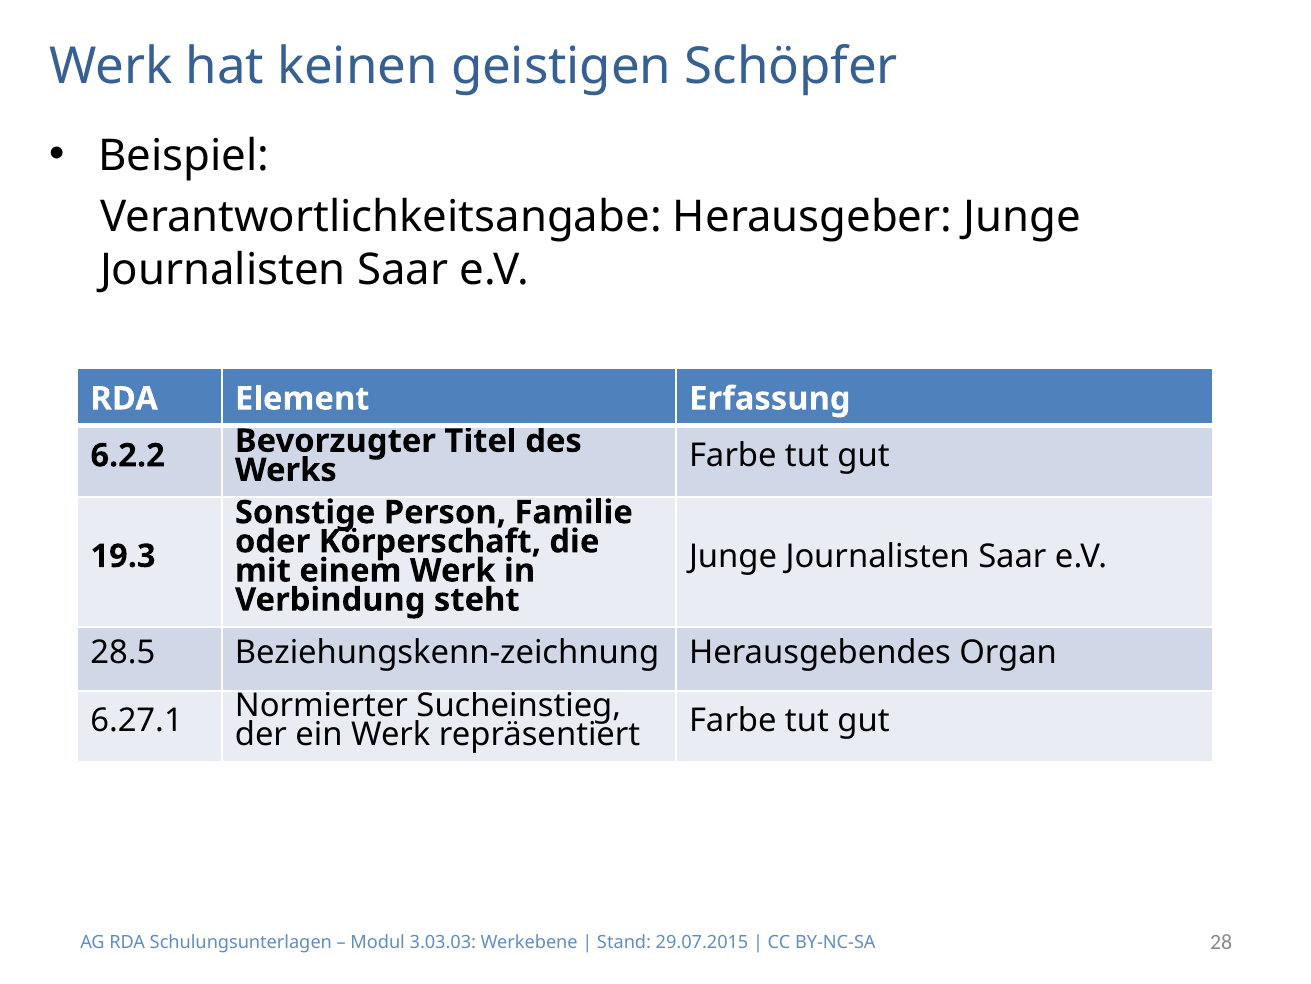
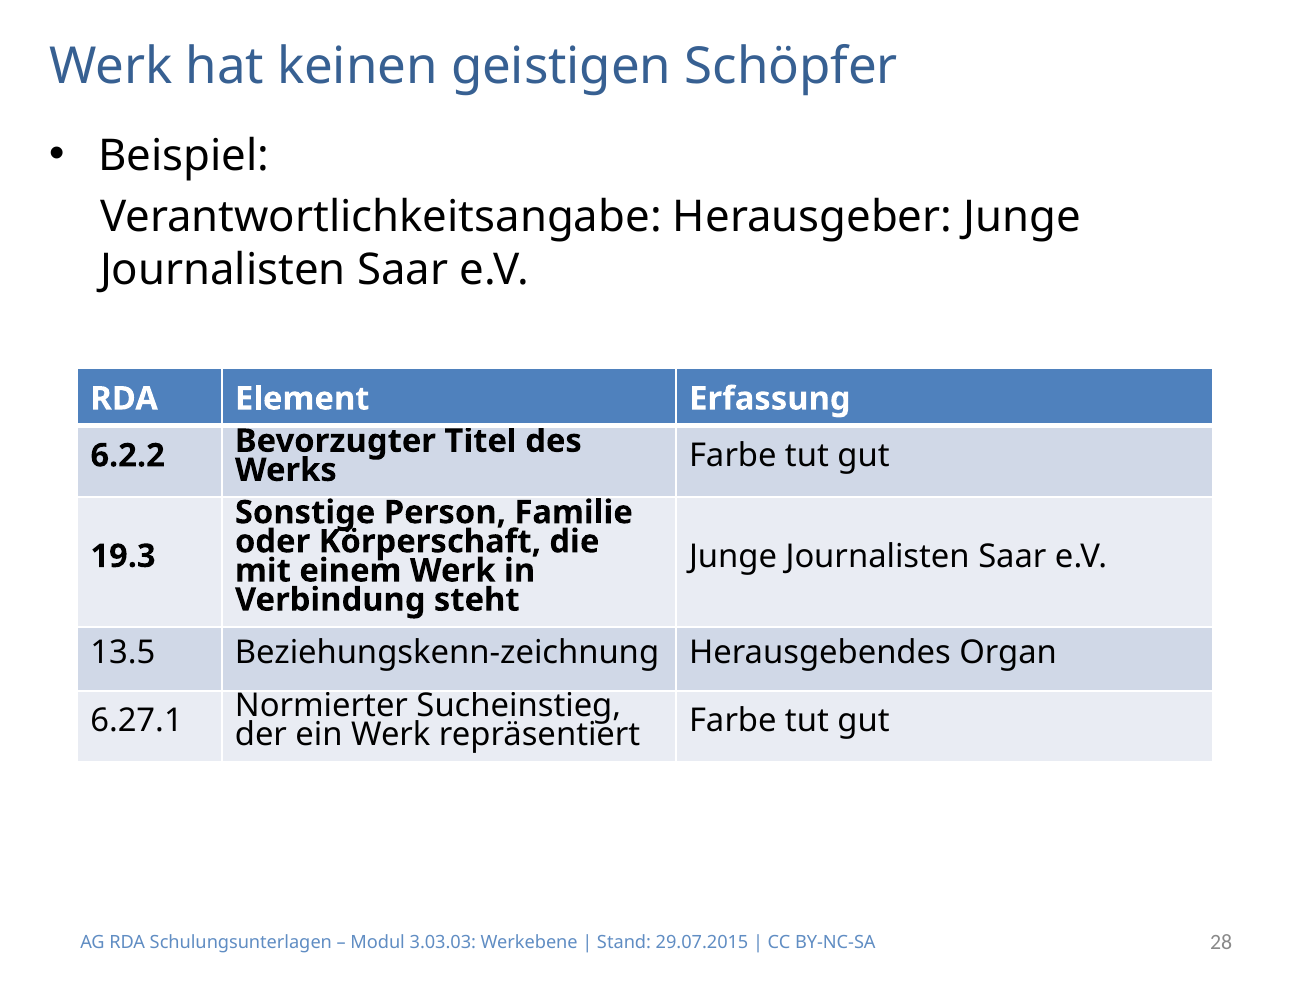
28.5: 28.5 -> 13.5
